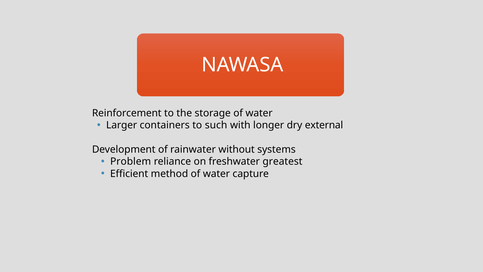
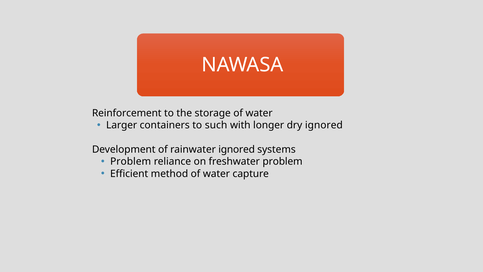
dry external: external -> ignored
rainwater without: without -> ignored
freshwater greatest: greatest -> problem
